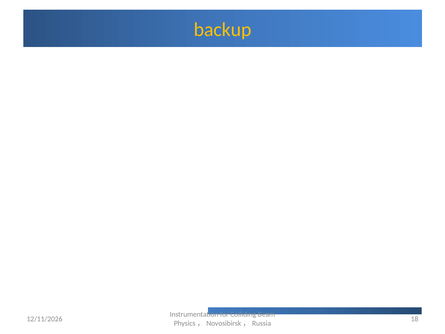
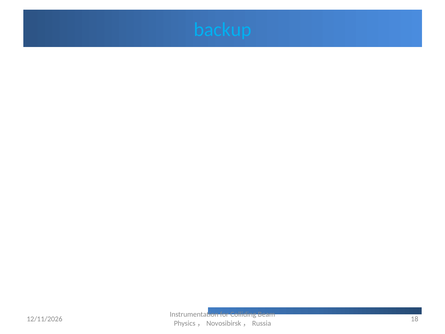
backup colour: yellow -> light blue
